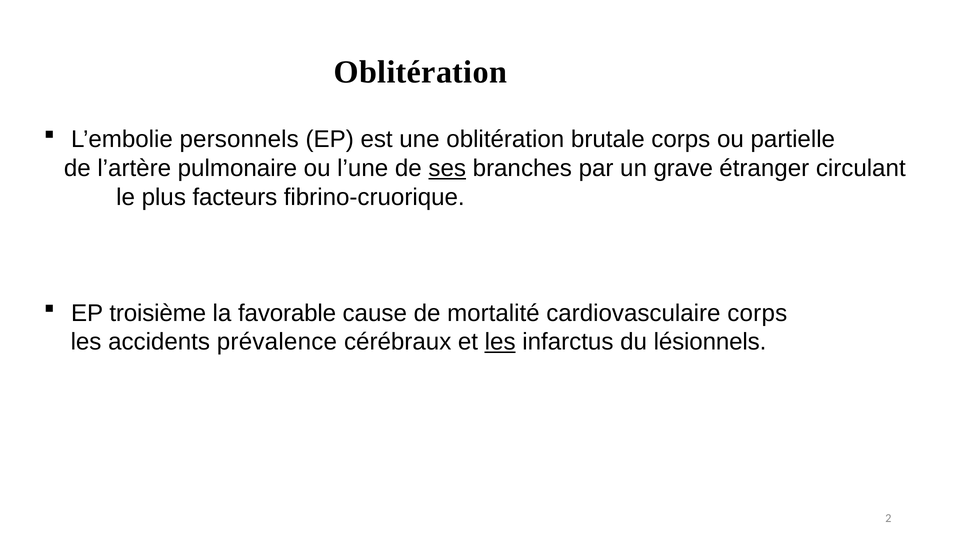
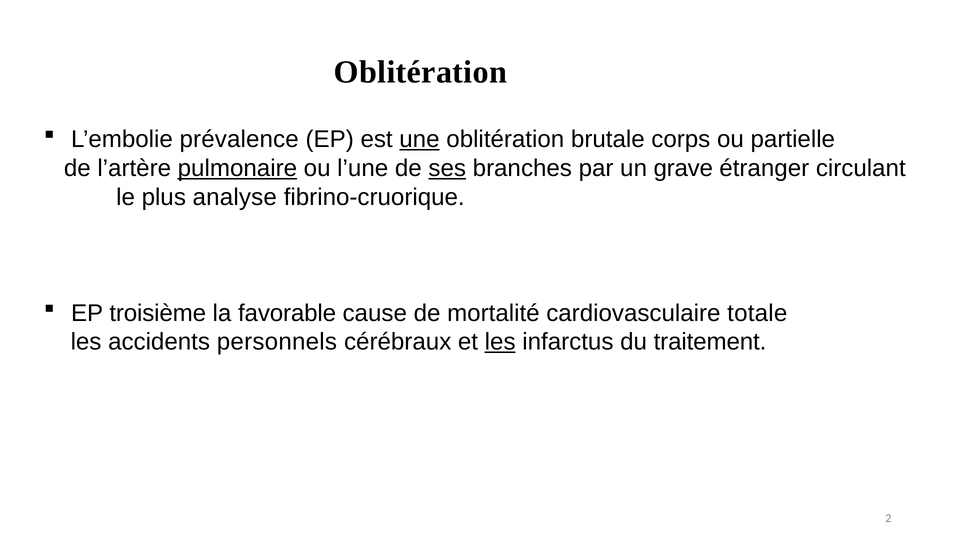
personnels: personnels -> prévalence
une underline: none -> present
pulmonaire underline: none -> present
facteurs: facteurs -> analyse
cardiovasculaire corps: corps -> totale
prévalence: prévalence -> personnels
lésionnels: lésionnels -> traitement
